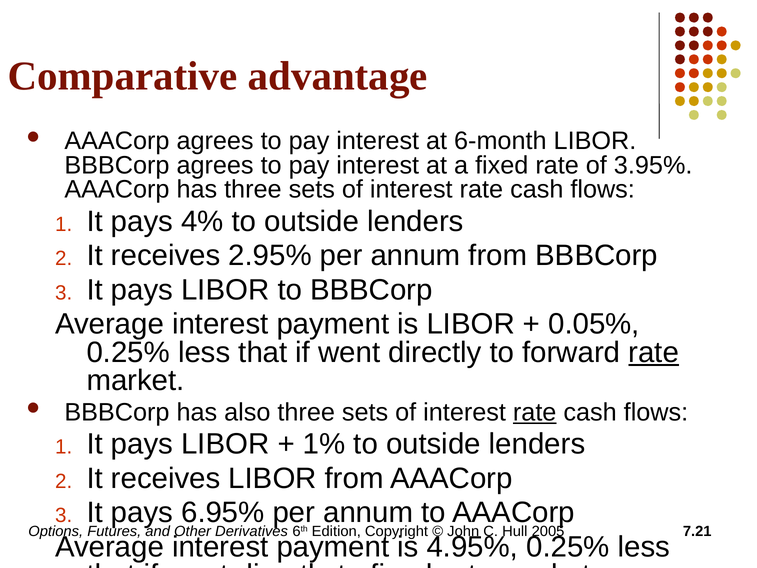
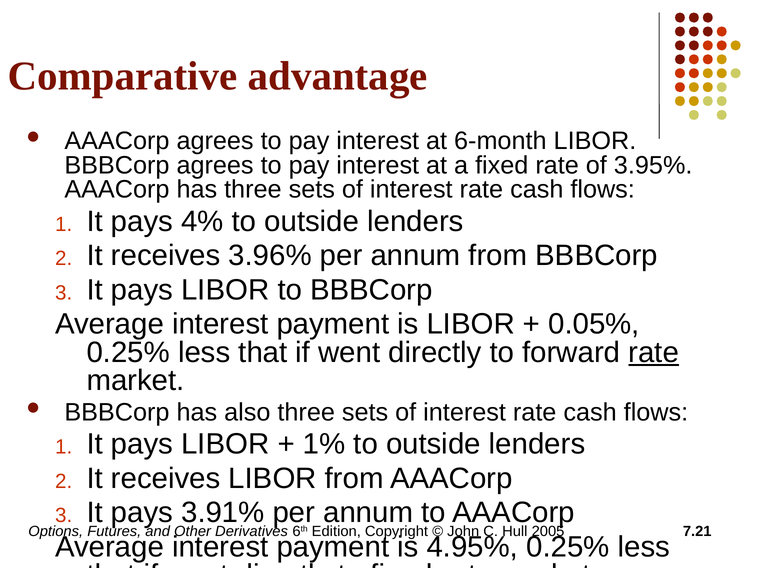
2.95%: 2.95% -> 3.96%
rate at (535, 412) underline: present -> none
6.95%: 6.95% -> 3.91%
